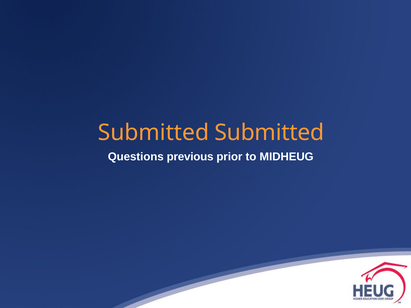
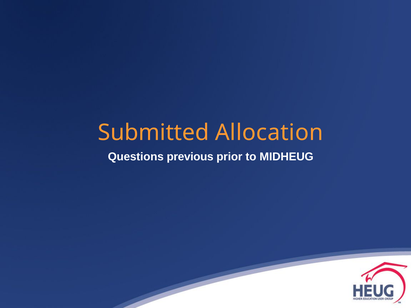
Submitted Submitted: Submitted -> Allocation
